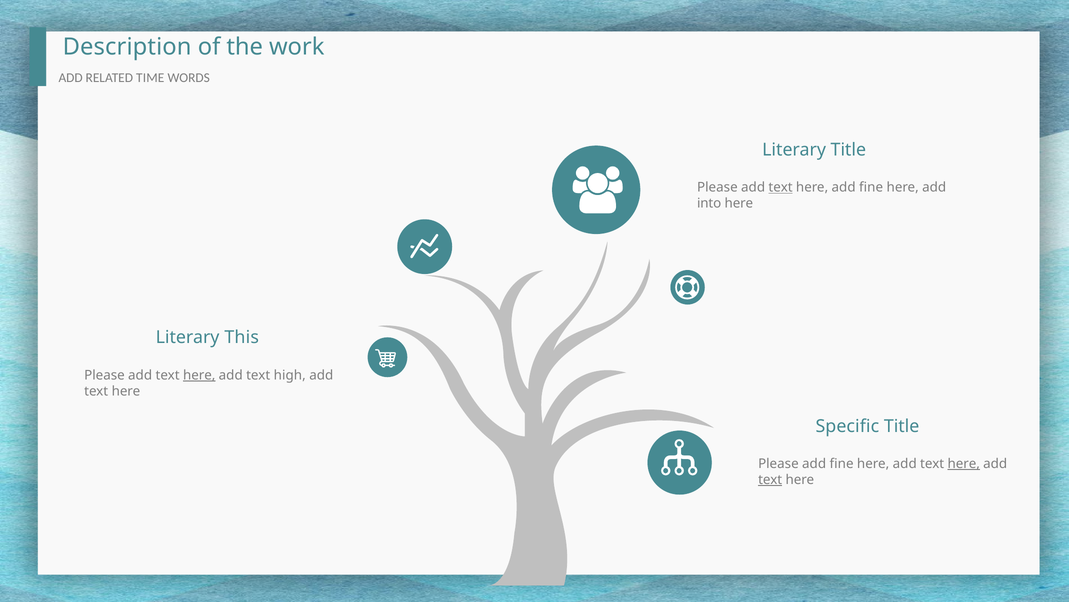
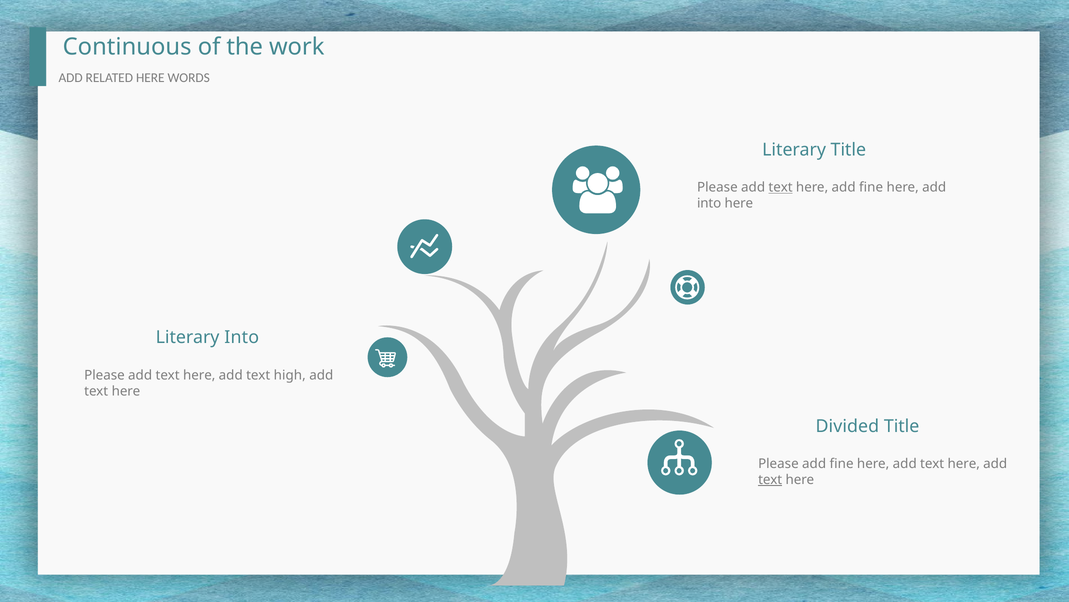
Description: Description -> Continuous
RELATED TIME: TIME -> HERE
Literary This: This -> Into
here at (199, 375) underline: present -> none
Specific: Specific -> Divided
here at (964, 463) underline: present -> none
